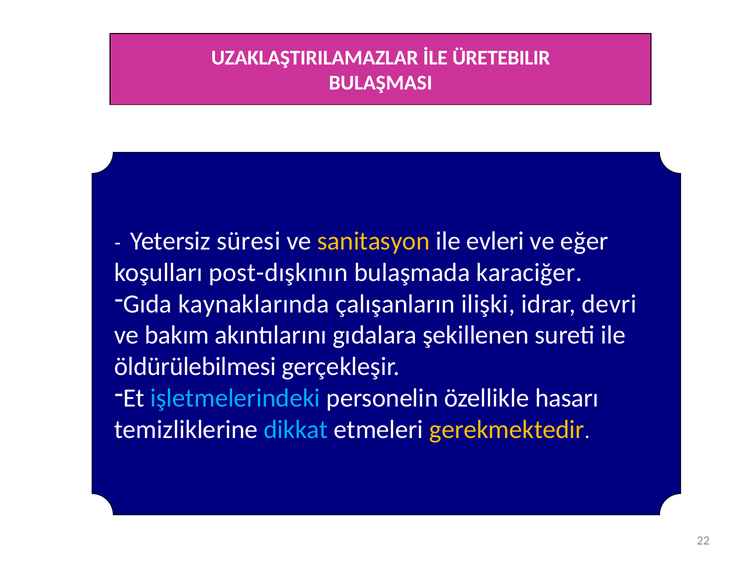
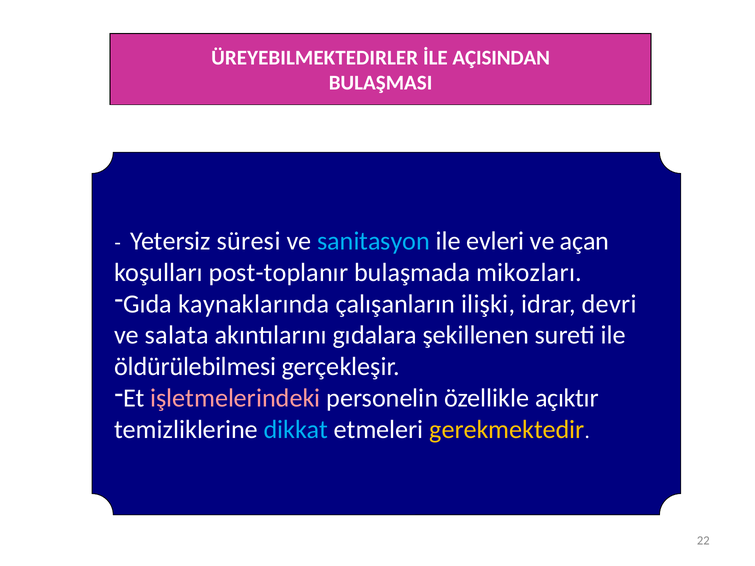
UZAKLAŞTIRILAMAZLAR: UZAKLAŞTIRILAMAZLAR -> ÜREYEBILMEKTEDIRLER
ÜRETEBILIR: ÜRETEBILIR -> AÇISINDAN
sanitasyon colour: yellow -> light blue
eğer: eğer -> açan
post-dışkının: post-dışkının -> post-toplanır
karaciğer: karaciğer -> mikozları
bakım: bakım -> salata
işletmelerindeki colour: light blue -> pink
hasarı: hasarı -> açıktır
